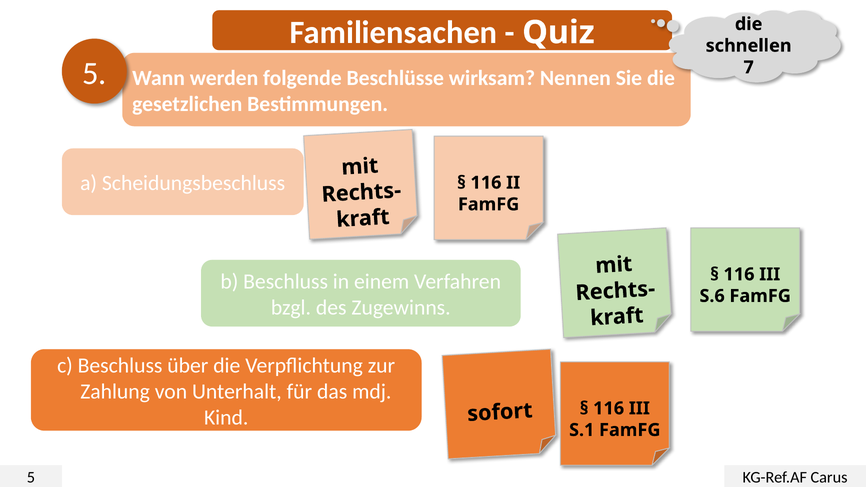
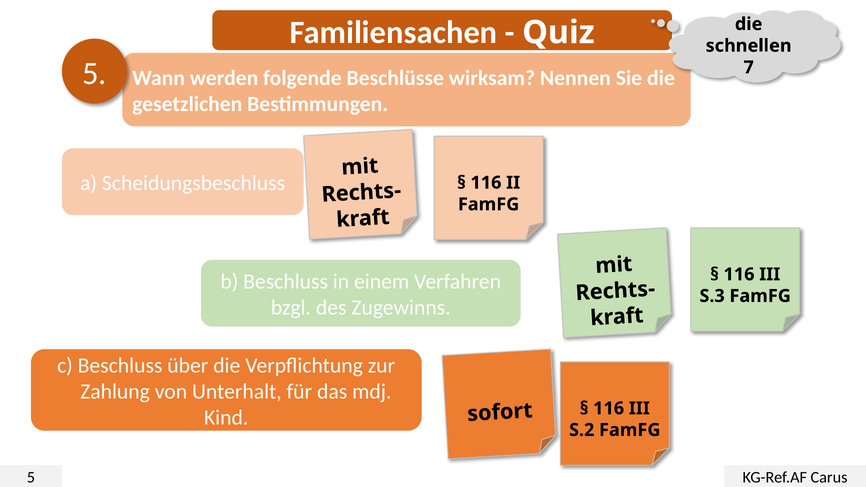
S.6: S.6 -> S.3
S.1: S.1 -> S.2
